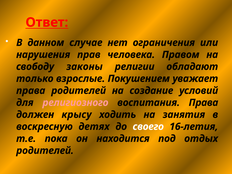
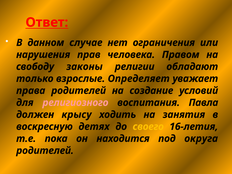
Покушением: Покушением -> Определяет
воспитания Права: Права -> Павла
своего colour: white -> yellow
отдых: отдых -> округа
